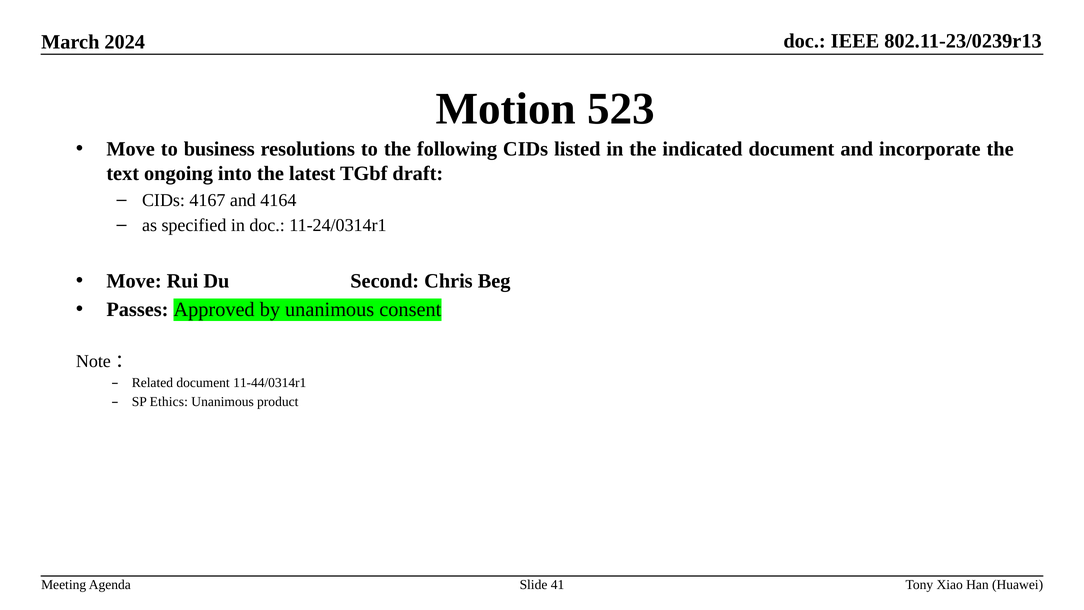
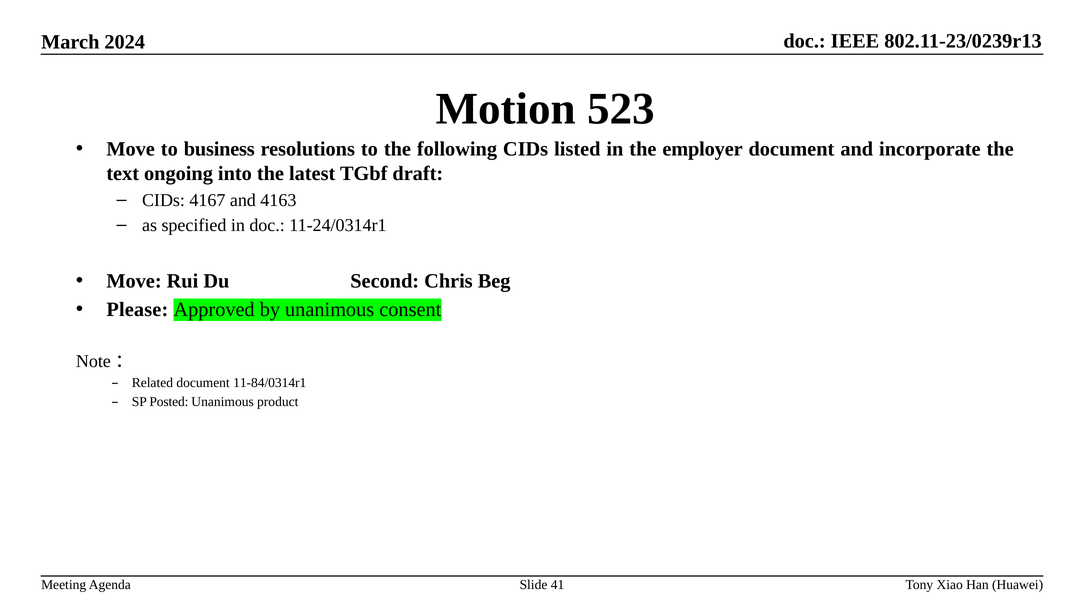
indicated: indicated -> employer
4164: 4164 -> 4163
Passes: Passes -> Please
11-44/0314r1: 11-44/0314r1 -> 11-84/0314r1
Ethics: Ethics -> Posted
